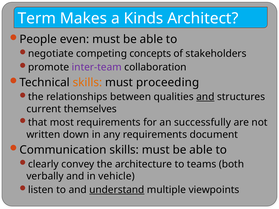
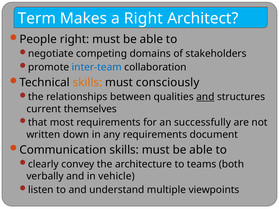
a Kinds: Kinds -> Right
People even: even -> right
concepts: concepts -> domains
inter-team colour: purple -> blue
proceeding: proceeding -> consciously
understand underline: present -> none
